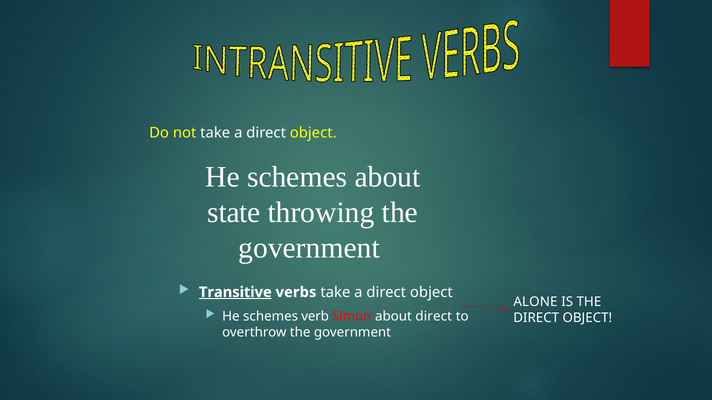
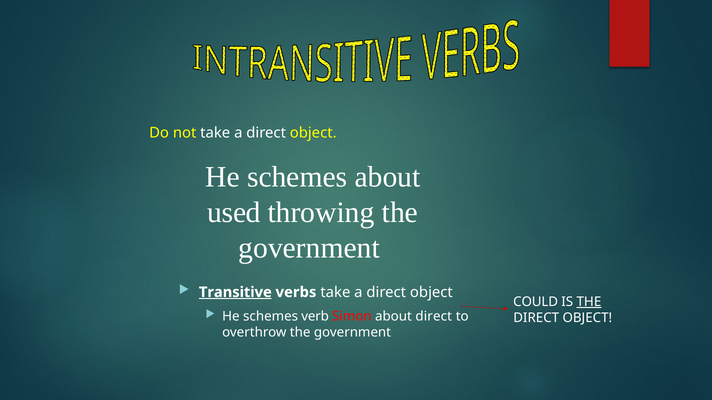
state: state -> used
ALONE: ALONE -> COULD
THE at (589, 302) underline: none -> present
